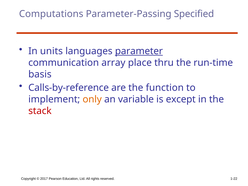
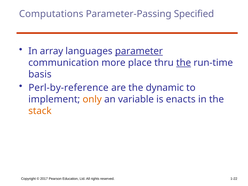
units: units -> array
array: array -> more
the at (184, 63) underline: none -> present
Calls-by-reference: Calls-by-reference -> Perl-by-reference
function: function -> dynamic
except: except -> enacts
stack colour: red -> orange
